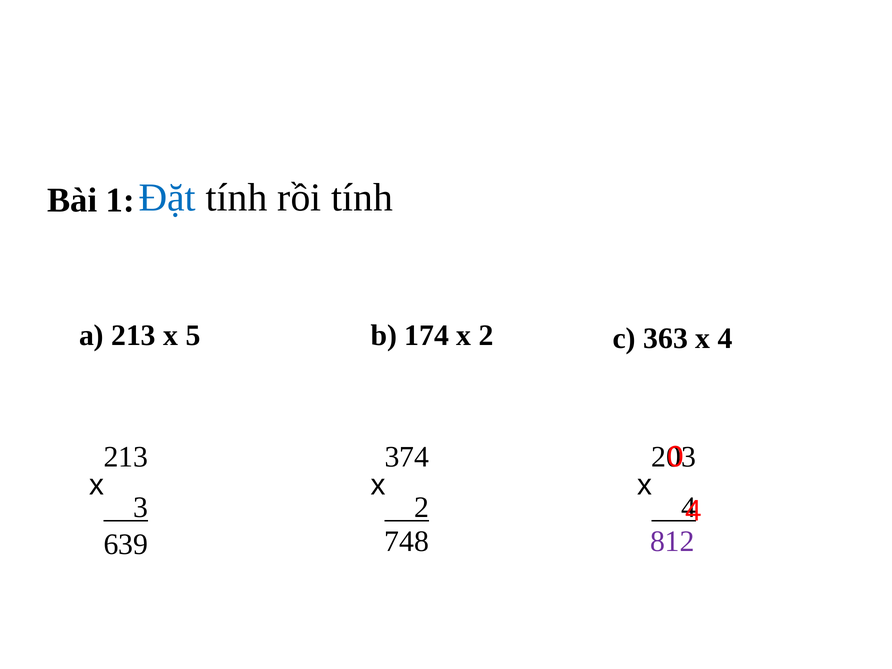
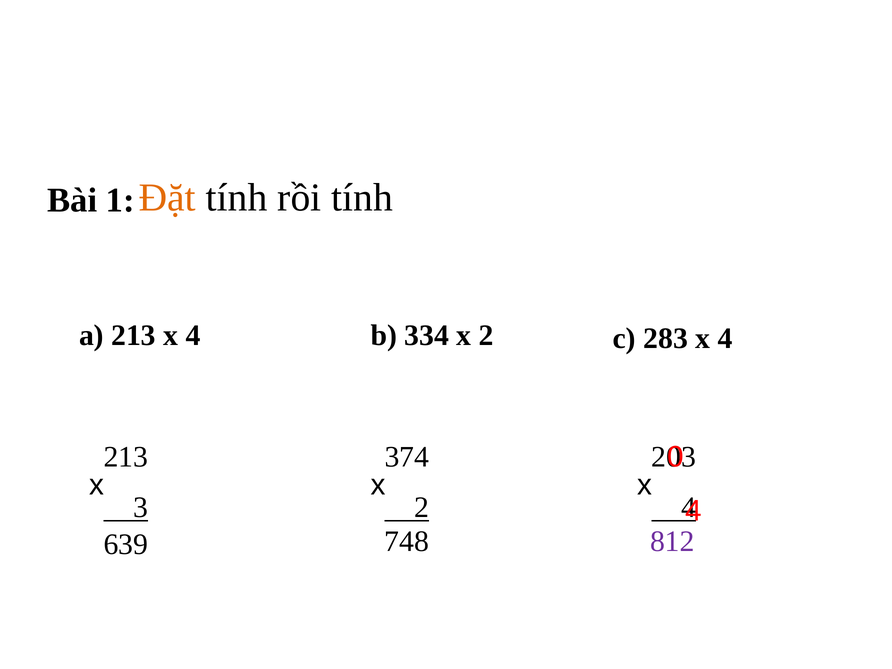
Đặt colour: blue -> orange
213 x 5: 5 -> 4
174: 174 -> 334
363: 363 -> 283
